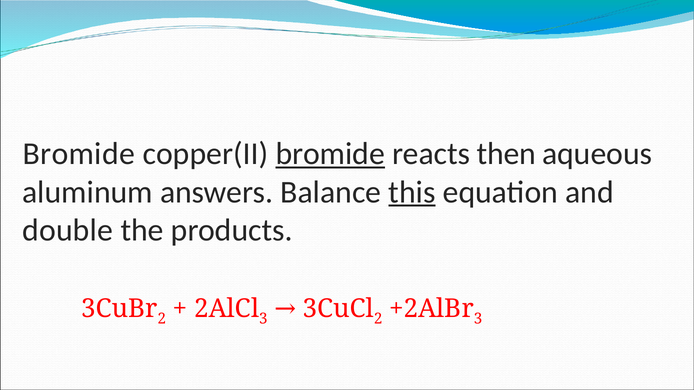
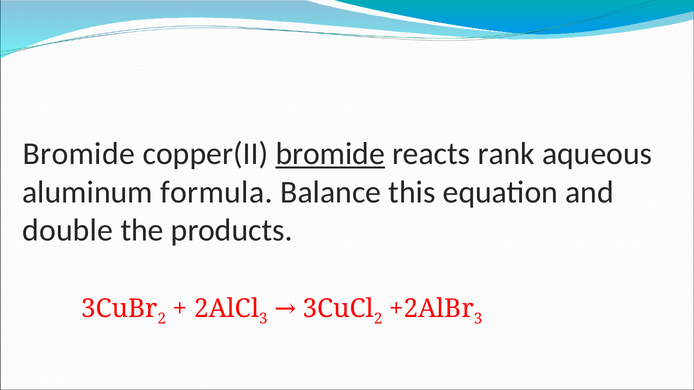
then: then -> rank
answers: answers -> formula
this underline: present -> none
